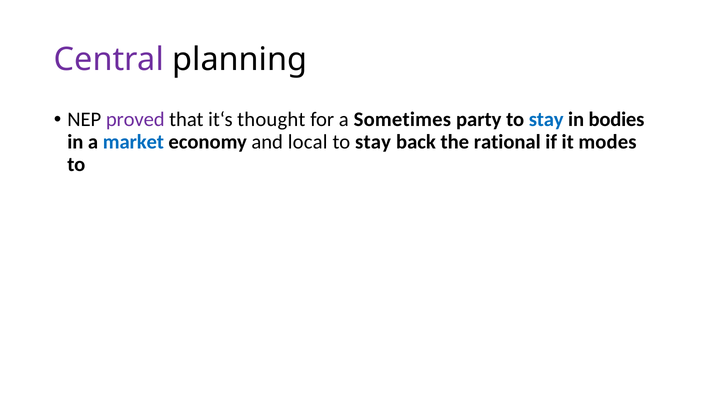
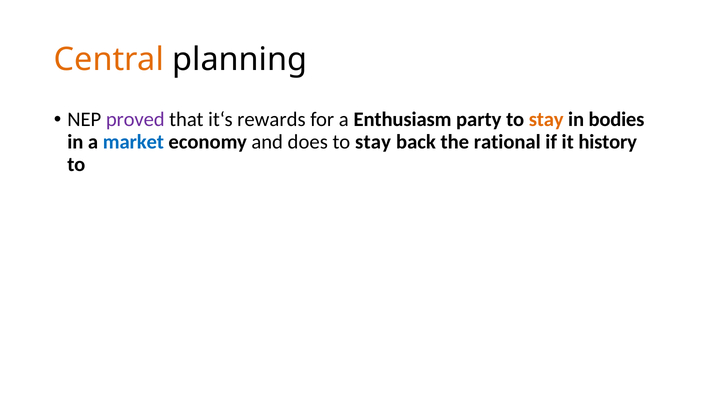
Central colour: purple -> orange
thought: thought -> rewards
Sometimes: Sometimes -> Enthusiasm
stay at (546, 120) colour: blue -> orange
local: local -> does
modes: modes -> history
